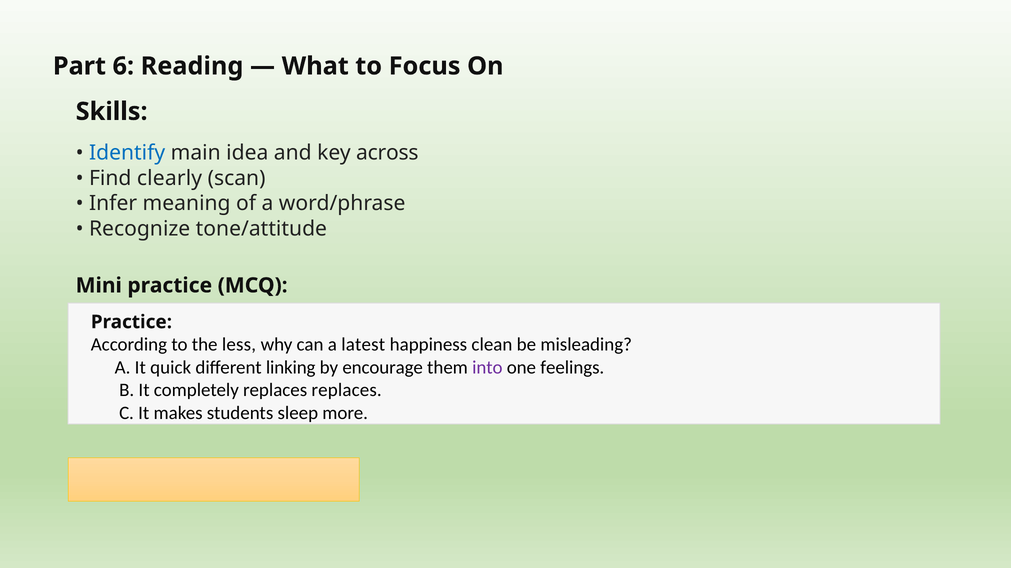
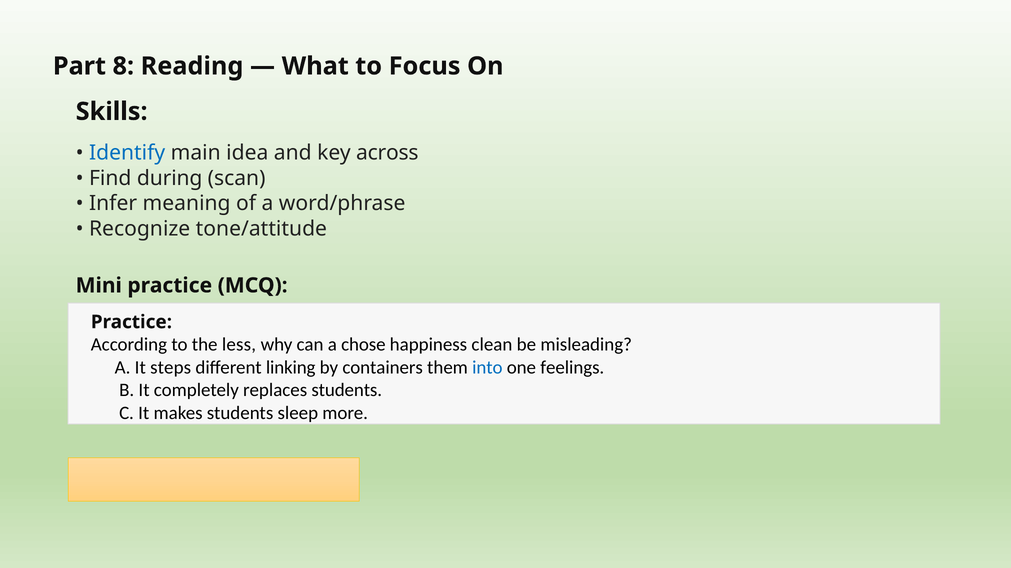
6: 6 -> 8
clearly: clearly -> during
latest: latest -> chose
quick: quick -> steps
encourage: encourage -> containers
into colour: purple -> blue
replaces replaces: replaces -> students
